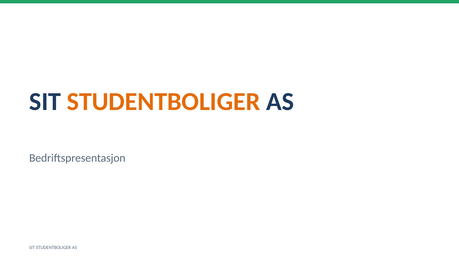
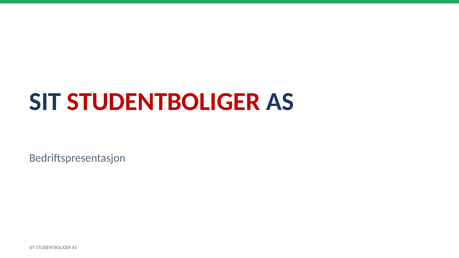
STUDENTBOLIGER at (164, 102) colour: orange -> red
